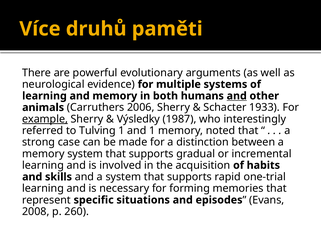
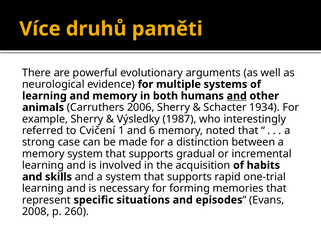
1933: 1933 -> 1934
example underline: present -> none
Tulving: Tulving -> Cvičení
and 1: 1 -> 6
